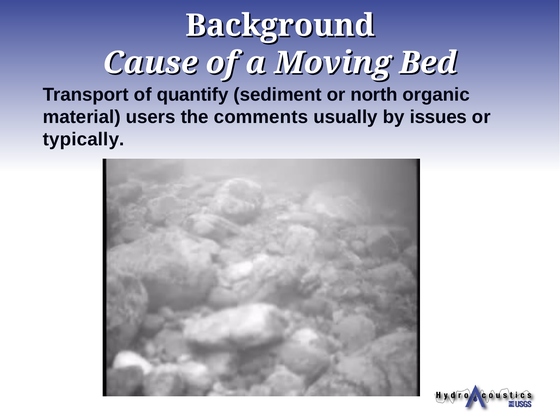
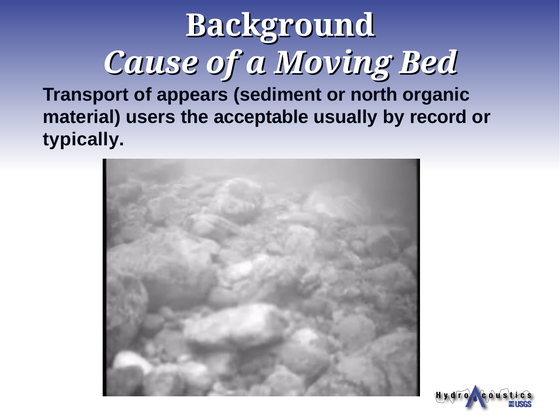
quantify: quantify -> appears
comments: comments -> acceptable
issues: issues -> record
